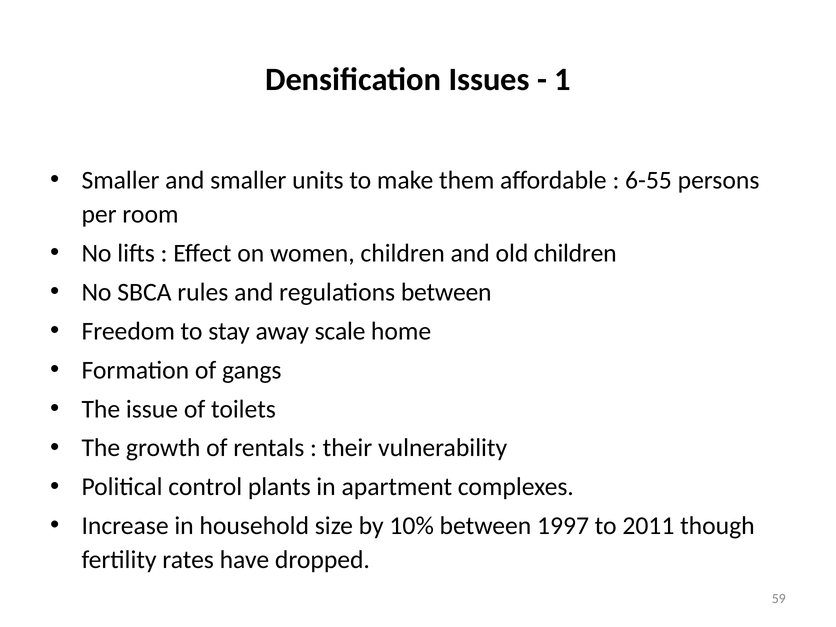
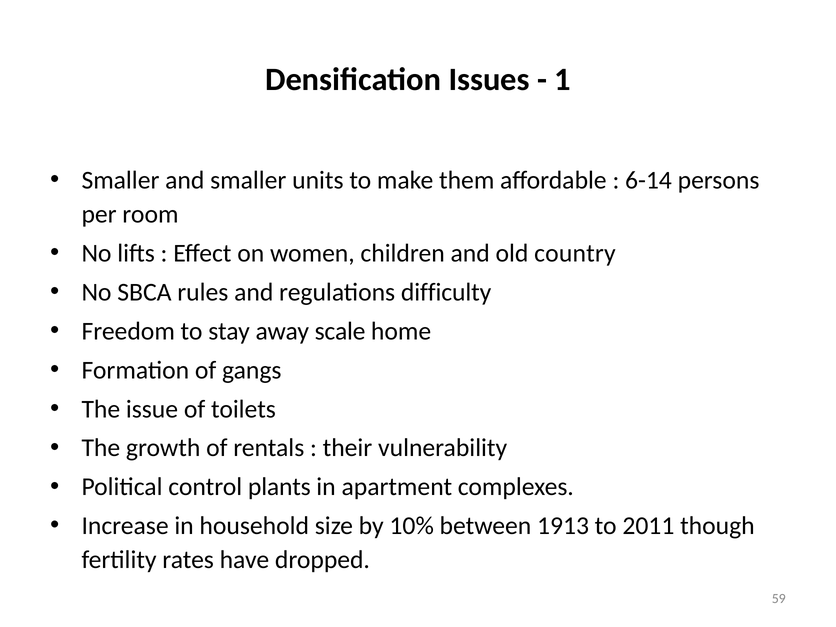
6-55: 6-55 -> 6-14
old children: children -> country
regulations between: between -> difficulty
1997: 1997 -> 1913
